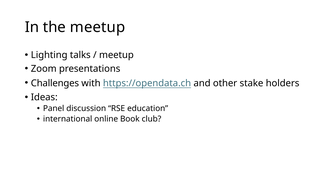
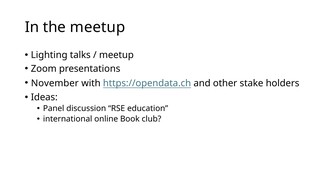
Challenges: Challenges -> November
